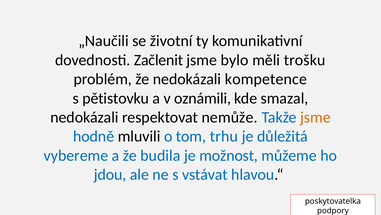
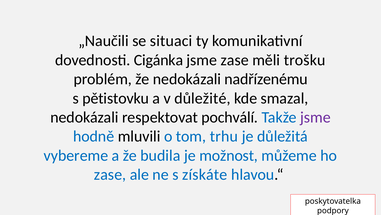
životní: životní -> situaci
Začlenit: Začlenit -> Cigánka
jsme bylo: bylo -> zase
kompetence: kompetence -> nadřízenému
oznámili: oznámili -> důležité
nemůže: nemůže -> pochválí
jsme at (315, 117) colour: orange -> purple
jdou at (110, 174): jdou -> zase
vstávat: vstávat -> získáte
